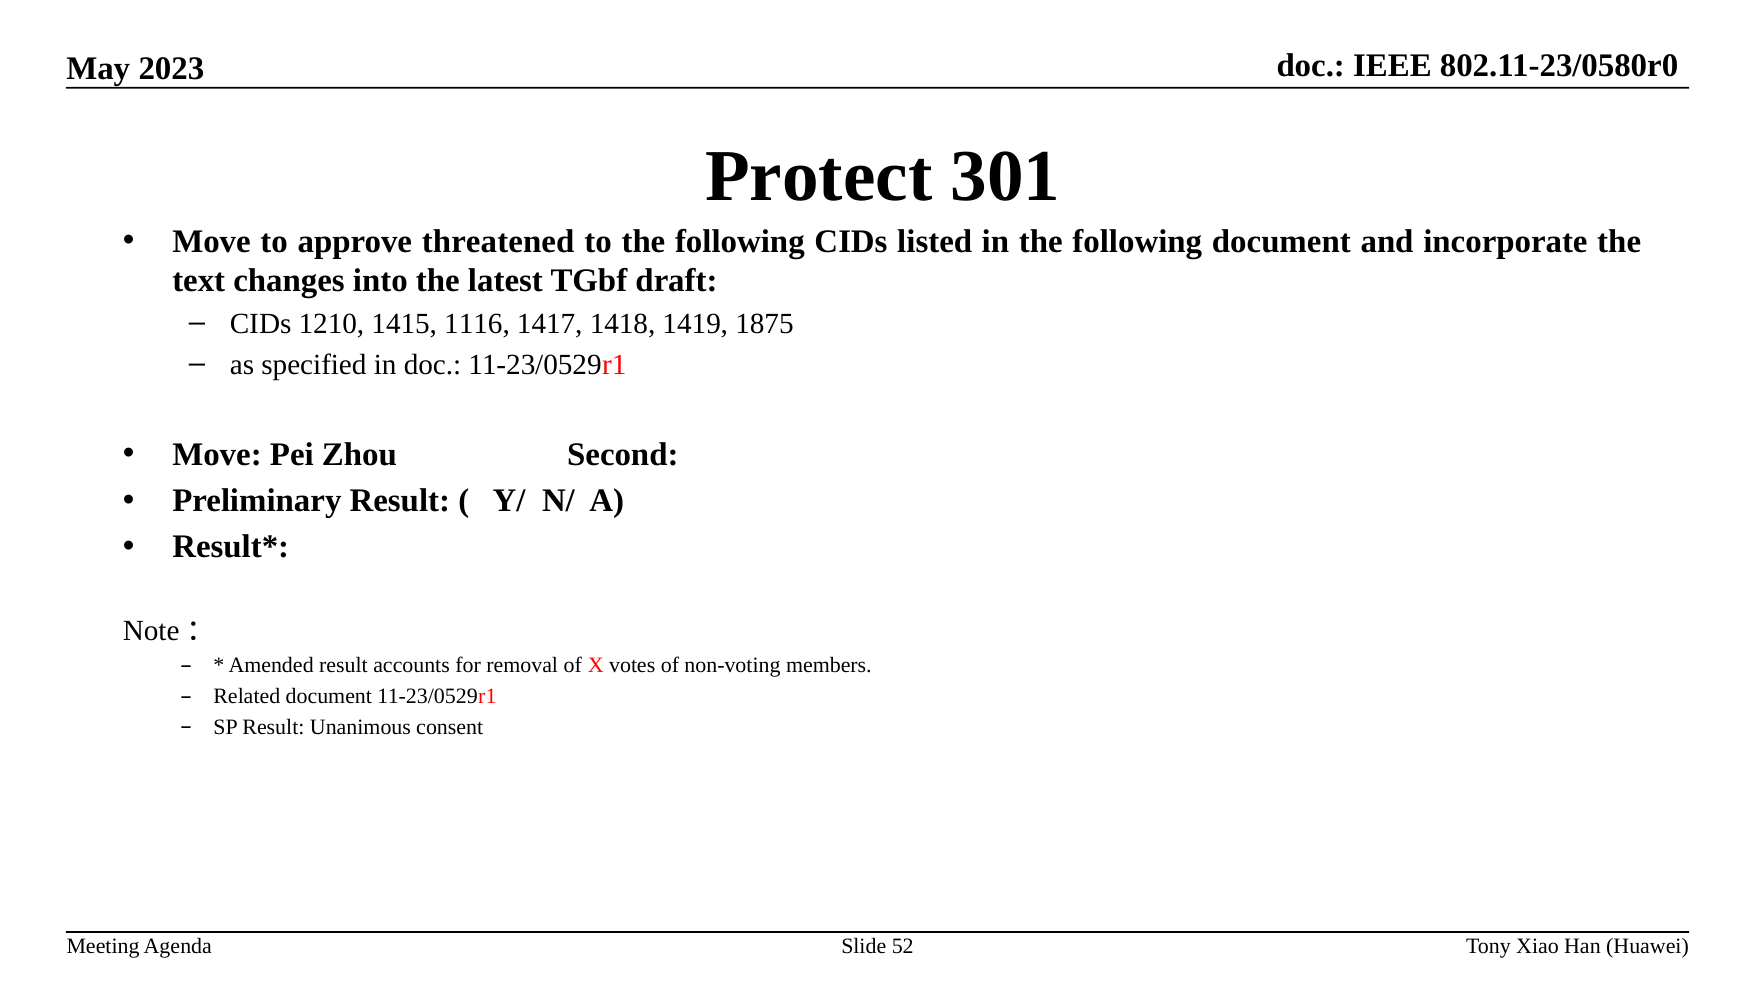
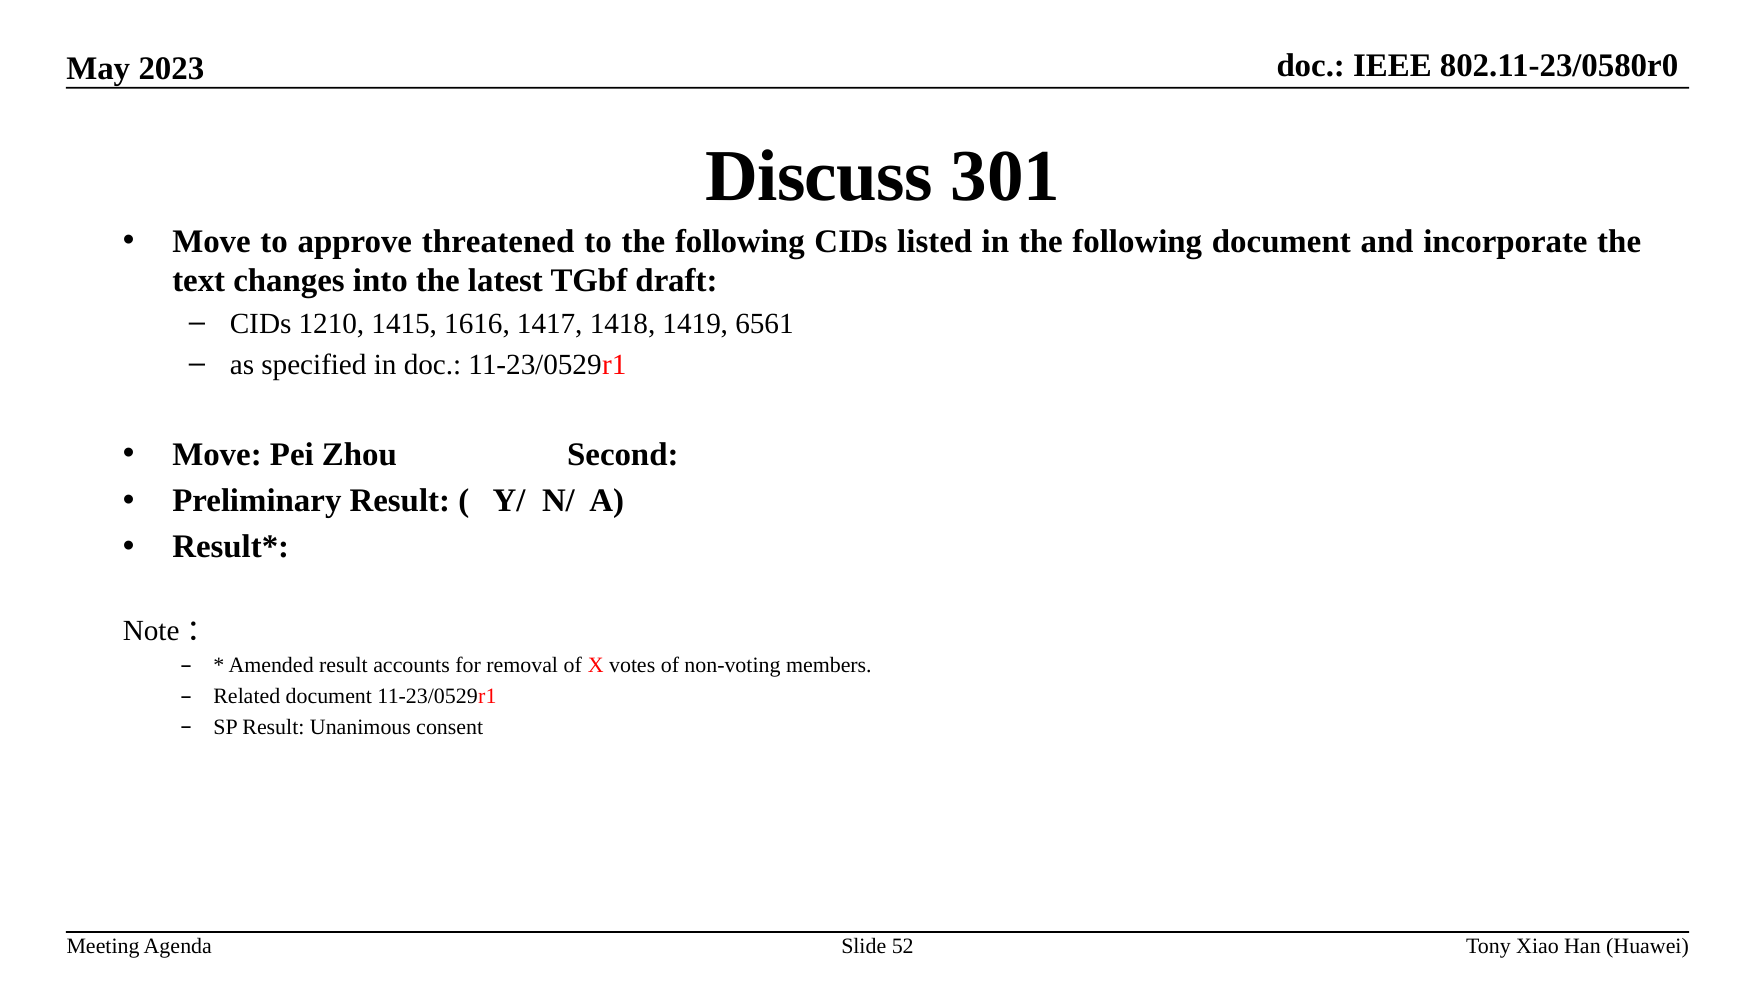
Protect: Protect -> Discuss
1116: 1116 -> 1616
1875: 1875 -> 6561
